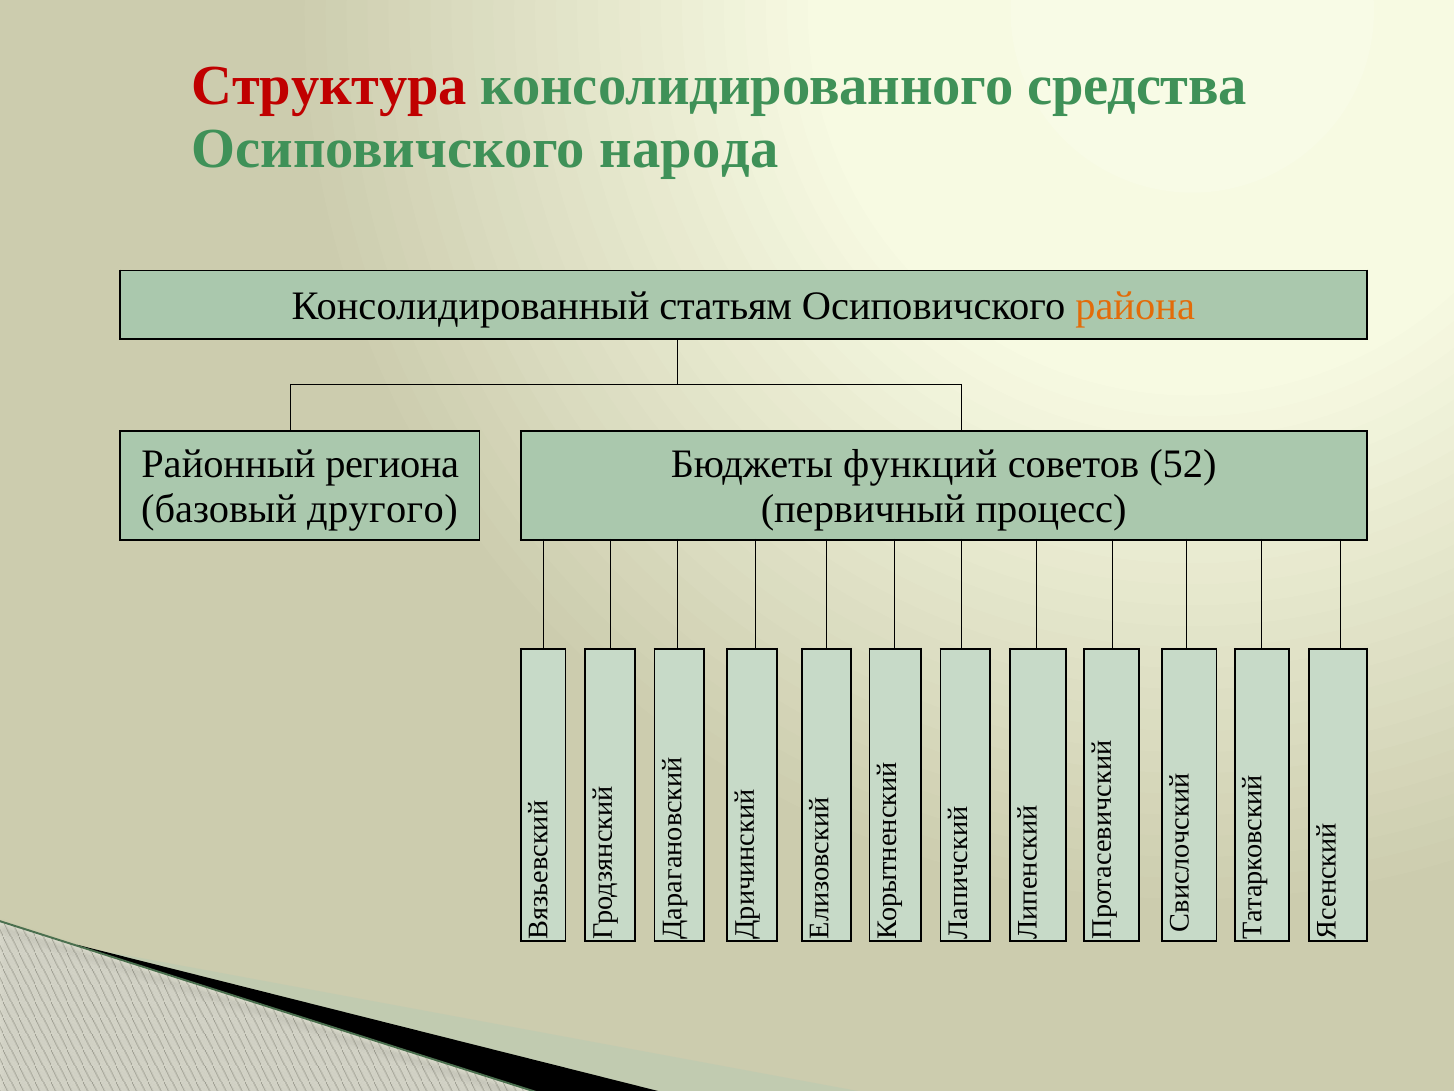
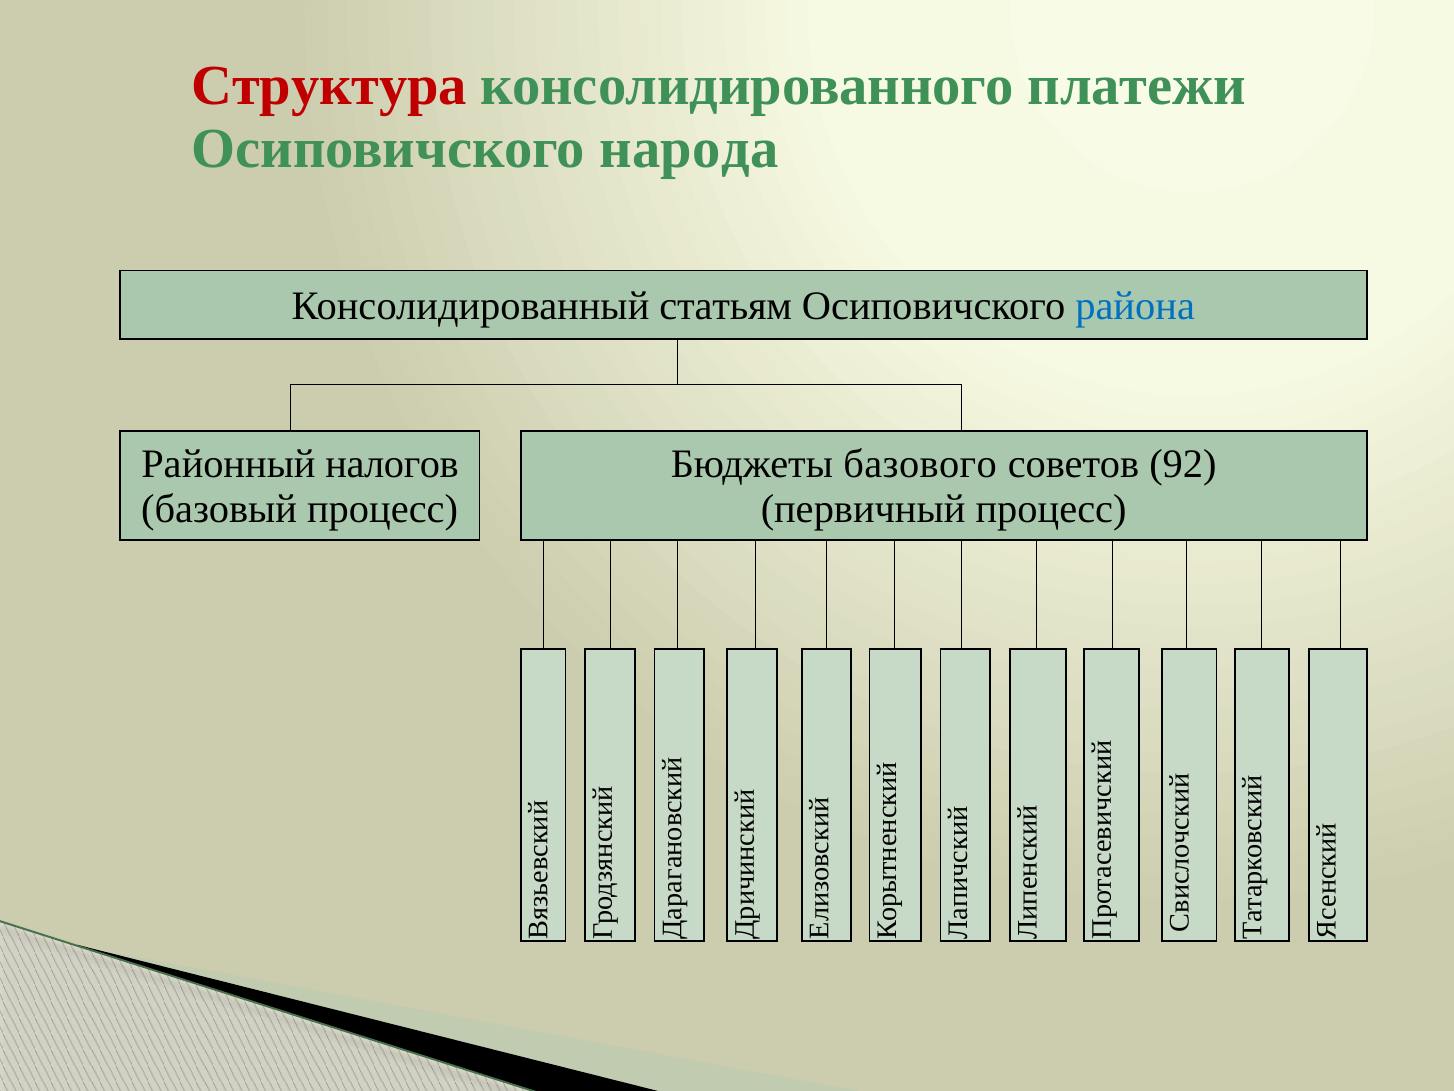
средства: средства -> платежи
района colour: orange -> blue
региона: региона -> налогов
функций: функций -> базового
52: 52 -> 92
базовый другого: другого -> процесс
